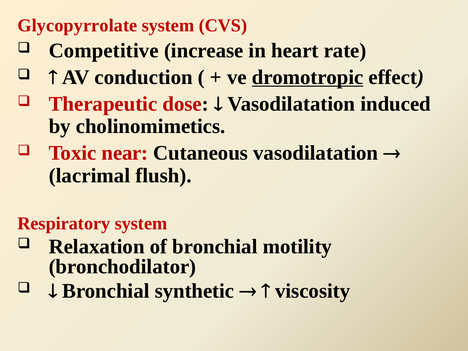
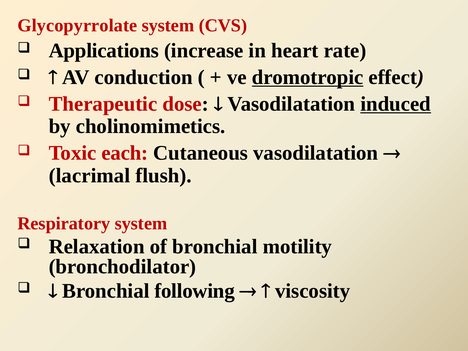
Competitive: Competitive -> Applications
induced underline: none -> present
near: near -> each
synthetic: synthetic -> following
